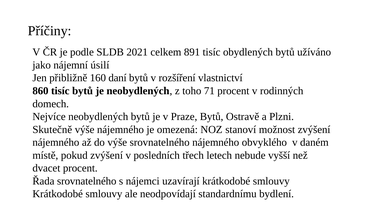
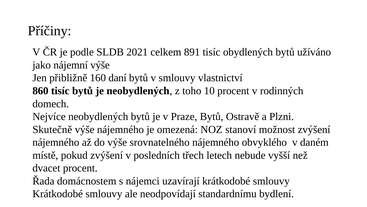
nájemní úsilí: úsilí -> výše
v rozšíření: rozšíření -> smlouvy
71: 71 -> 10
Řada srovnatelného: srovnatelného -> domácnostem
